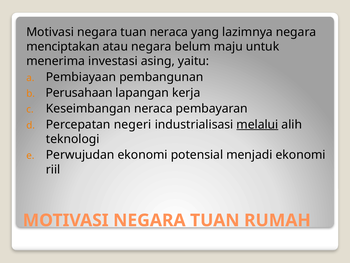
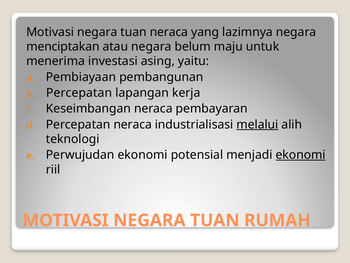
Perusahaan at (79, 93): Perusahaan -> Percepatan
Percepatan negeri: negeri -> neraca
ekonomi at (301, 155) underline: none -> present
